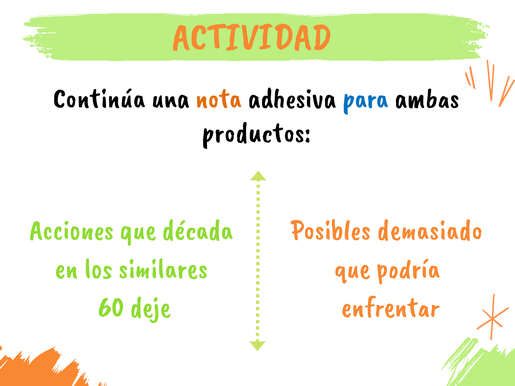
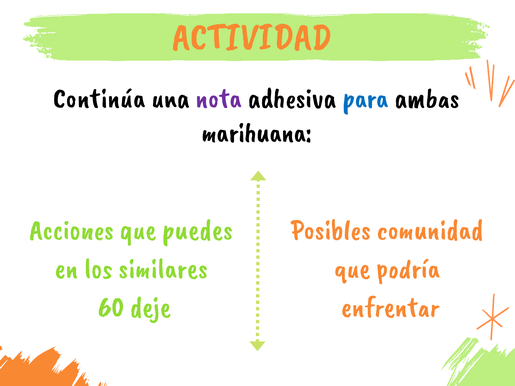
nota colour: orange -> purple
productos: productos -> marihuana
década: década -> puedes
demasiado: demasiado -> comunidad
